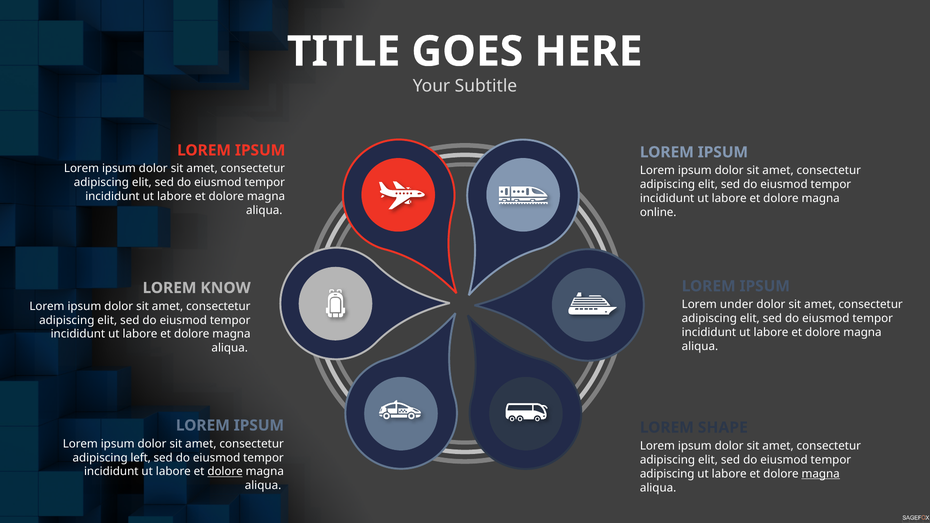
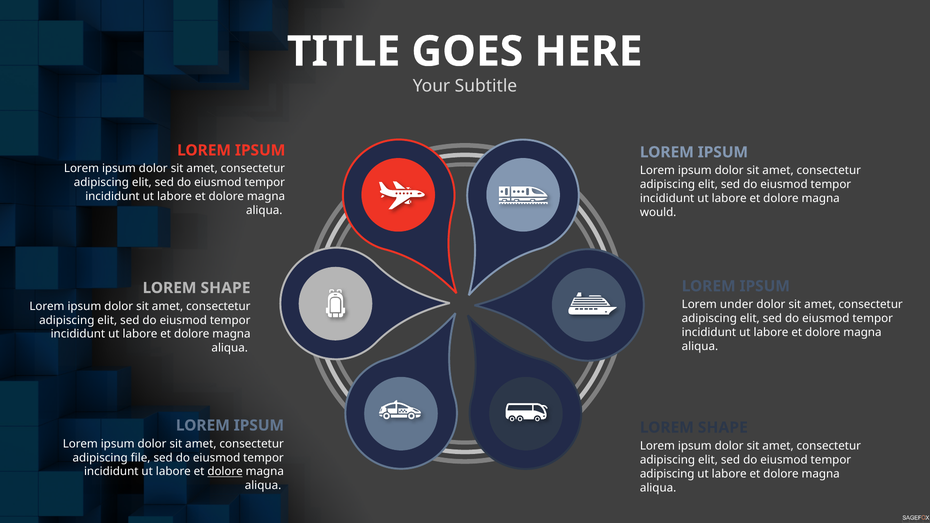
online: online -> would
KNOW at (226, 288): KNOW -> SHAPE
left: left -> file
magna at (821, 474) underline: present -> none
